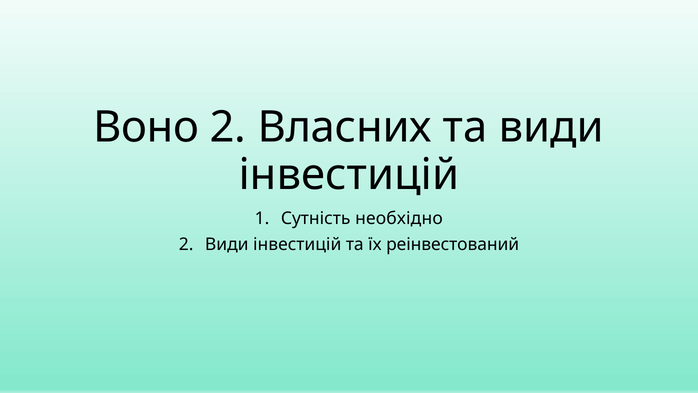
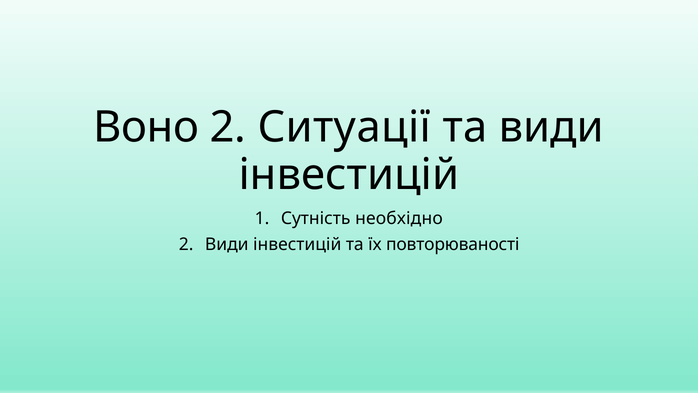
Власних: Власних -> Ситуації
реінвестований: реінвестований -> повторюваності
